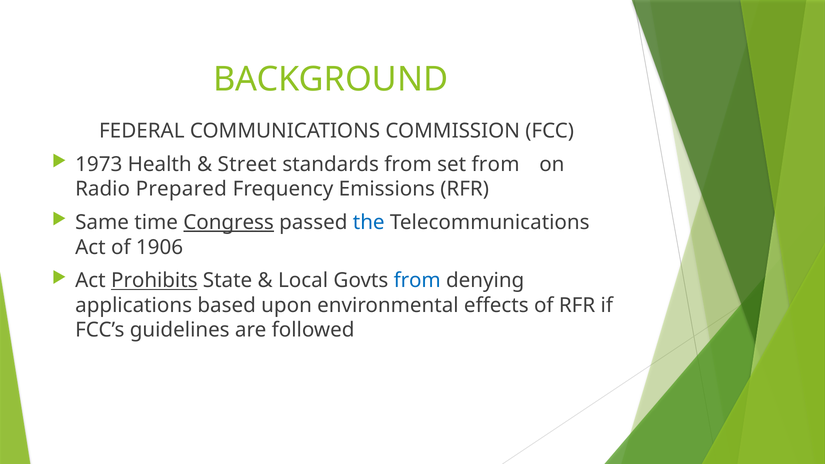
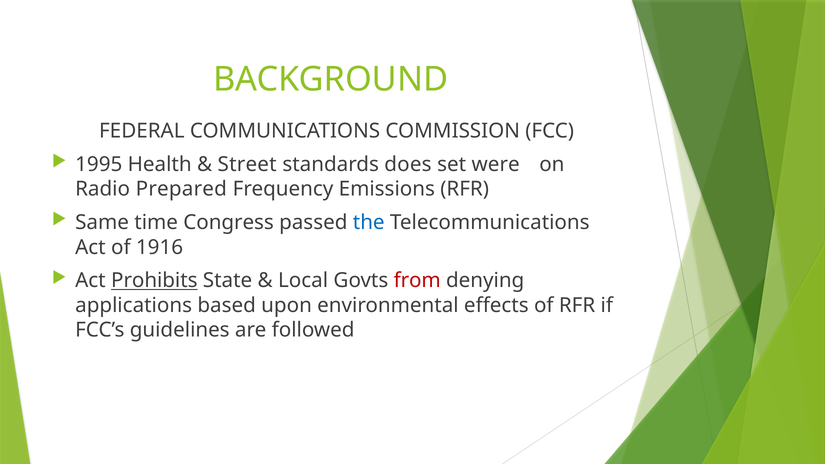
1973: 1973 -> 1995
standards from: from -> does
set from: from -> were
Congress underline: present -> none
1906: 1906 -> 1916
from at (417, 281) colour: blue -> red
